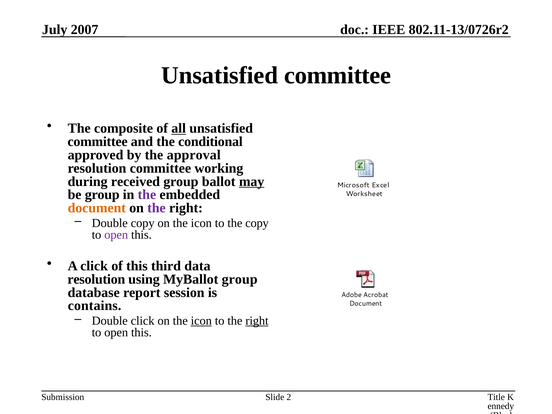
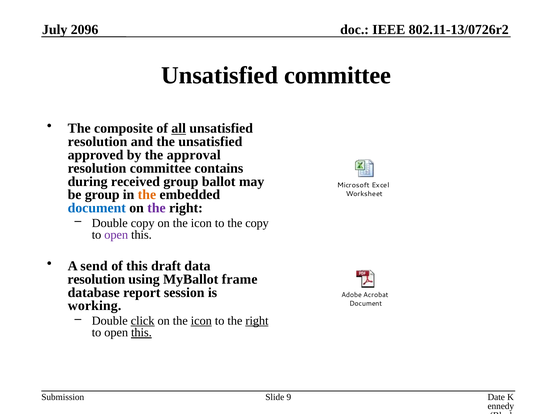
2007: 2007 -> 2096
committee at (98, 142): committee -> resolution
the conditional: conditional -> unsatisfied
working: working -> contains
may underline: present -> none
the at (147, 195) colour: purple -> orange
document at (97, 208) colour: orange -> blue
A click: click -> send
third: third -> draft
MyBallot group: group -> frame
contains: contains -> working
click at (143, 321) underline: none -> present
this at (141, 333) underline: none -> present
Title: Title -> Date
2: 2 -> 9
